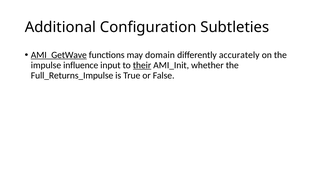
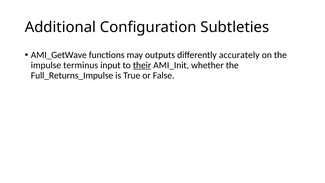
AMI_GetWave underline: present -> none
domain: domain -> outputs
influence: influence -> terminus
